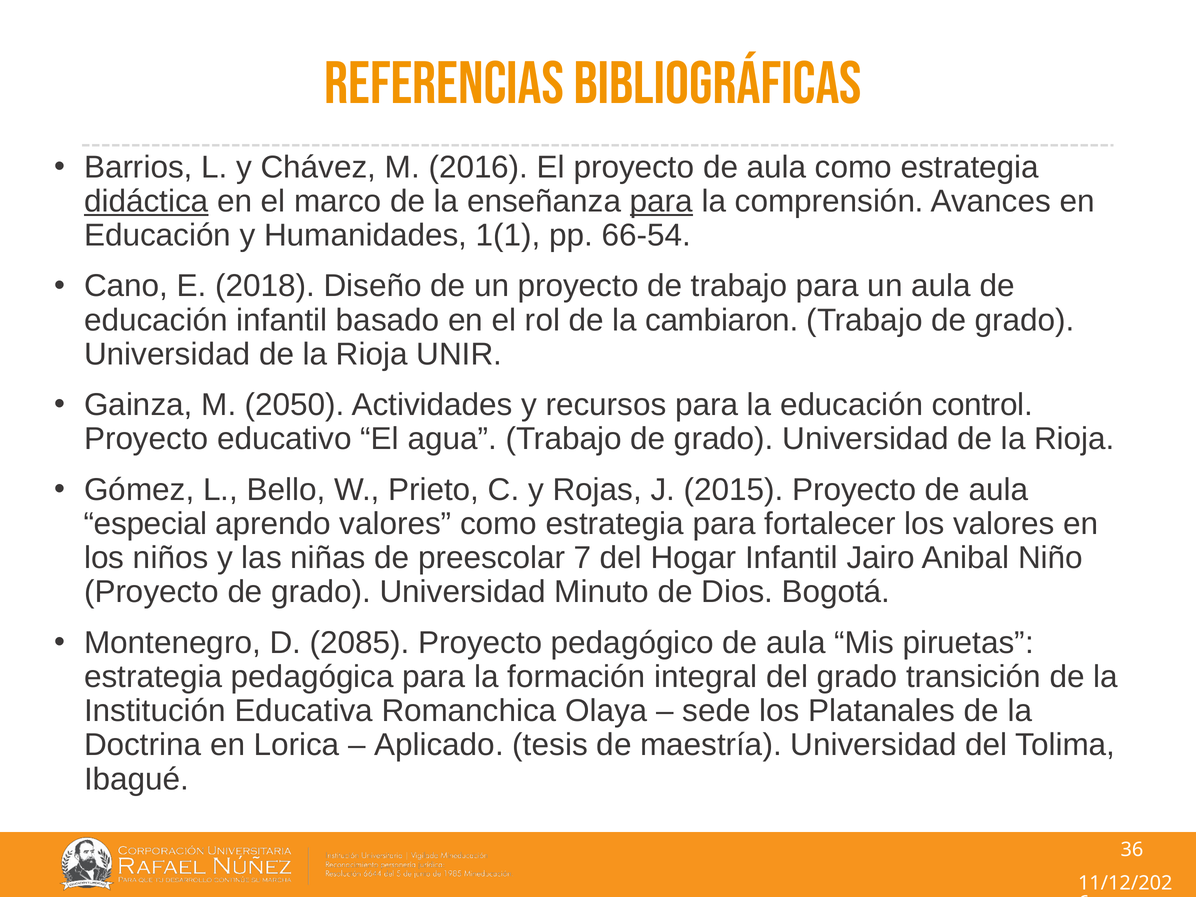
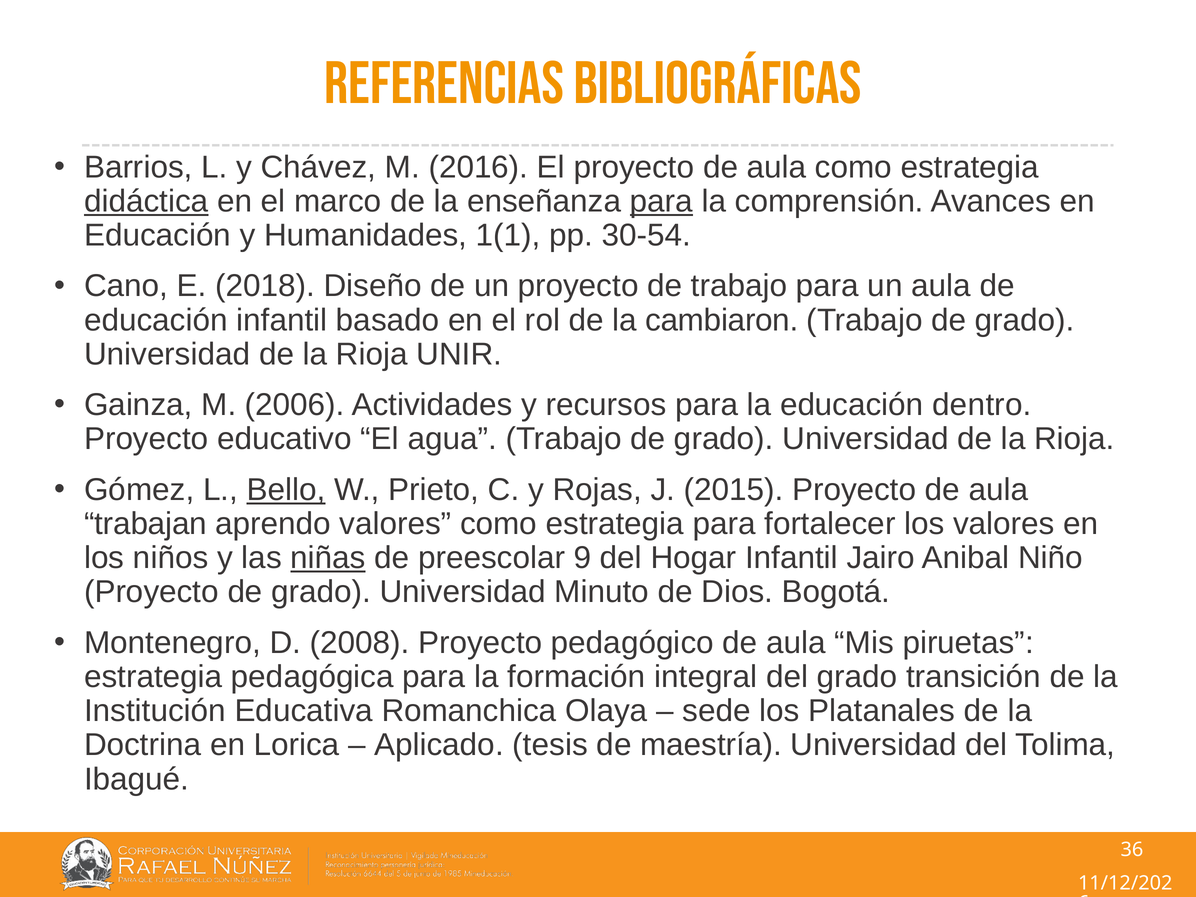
66-54: 66-54 -> 30-54
2050: 2050 -> 2006
control: control -> dentro
Bello underline: none -> present
especial: especial -> trabajan
niñas underline: none -> present
7: 7 -> 9
2085: 2085 -> 2008
